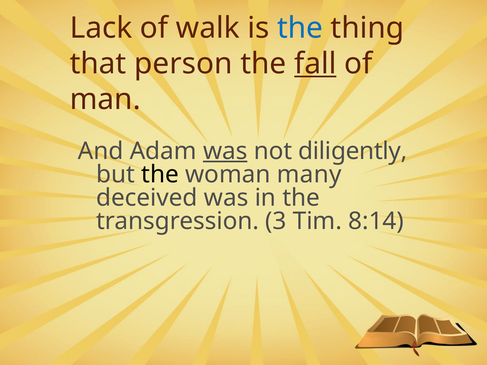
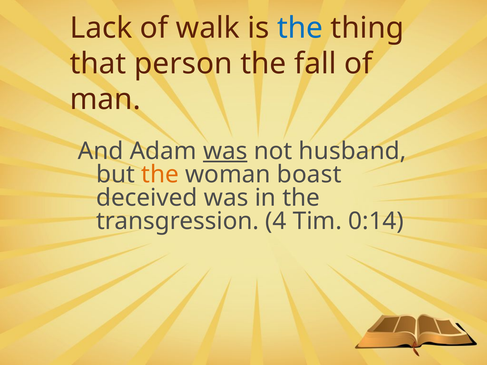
fall underline: present -> none
diligently: diligently -> husband
the at (160, 174) colour: black -> orange
many: many -> boast
3: 3 -> 4
8:14: 8:14 -> 0:14
